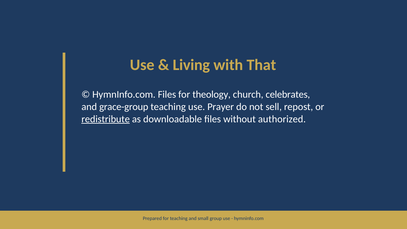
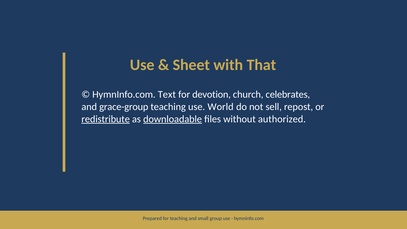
Living: Living -> Sheet
HymnInfo.com Files: Files -> Text
theology: theology -> devotion
Prayer: Prayer -> World
downloadable underline: none -> present
